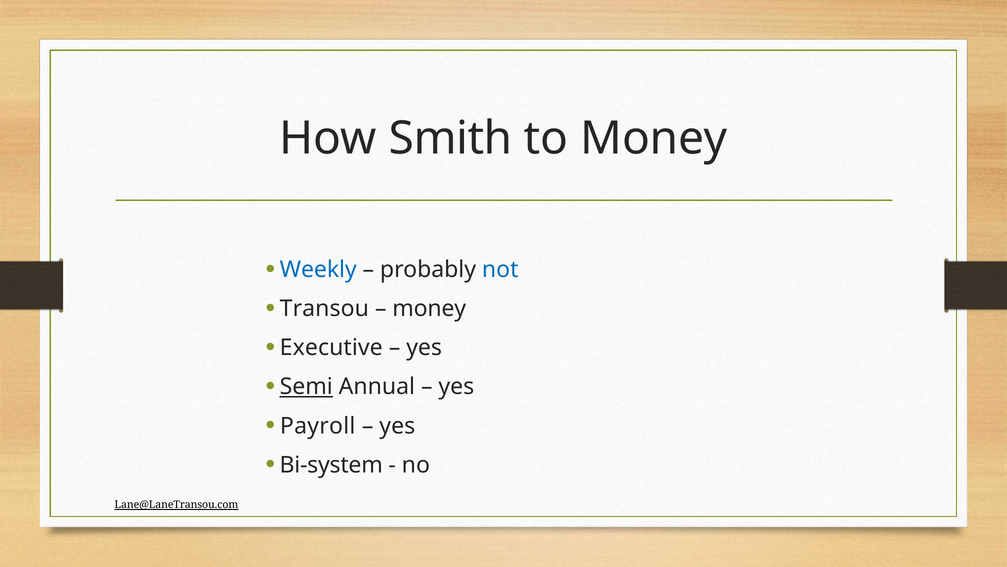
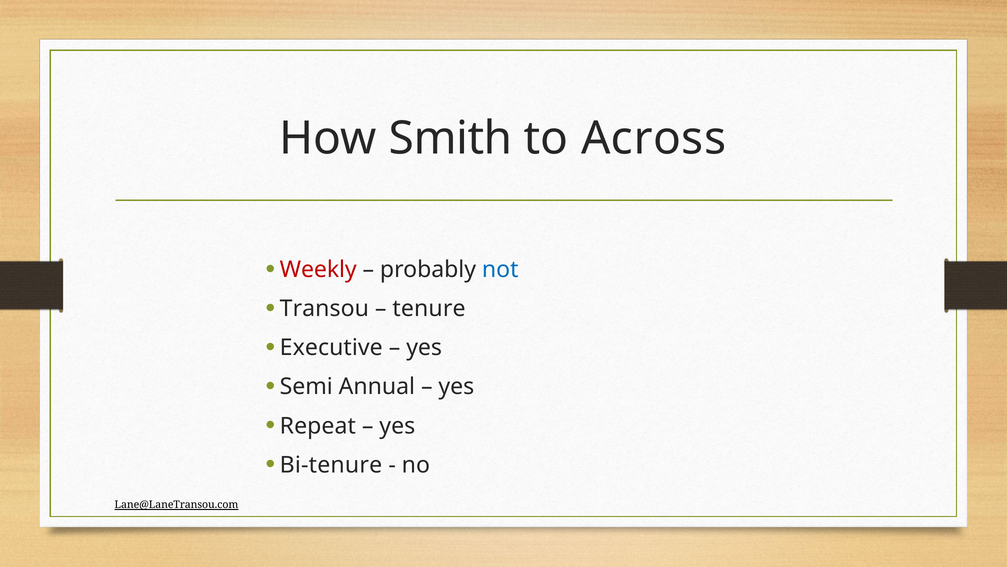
to Money: Money -> Across
Weekly colour: blue -> red
money at (429, 308): money -> tenure
Semi underline: present -> none
Payroll: Payroll -> Repeat
Bi-system: Bi-system -> Bi-tenure
